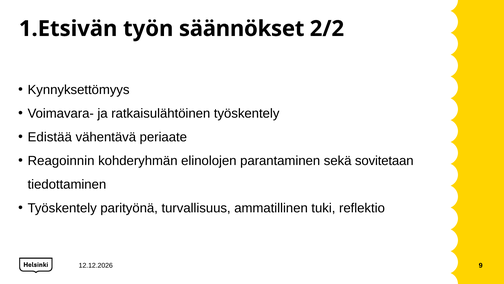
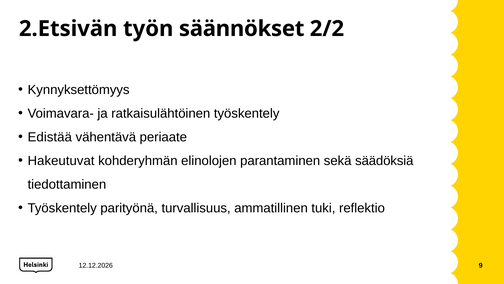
1.Etsivän: 1.Etsivän -> 2.Etsivän
Reagoinnin: Reagoinnin -> Hakeutuvat
sovitetaan: sovitetaan -> säädöksiä
